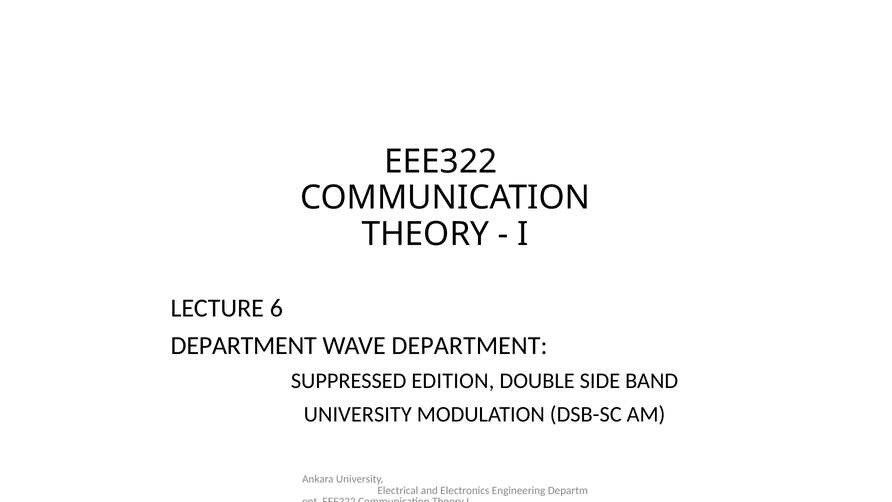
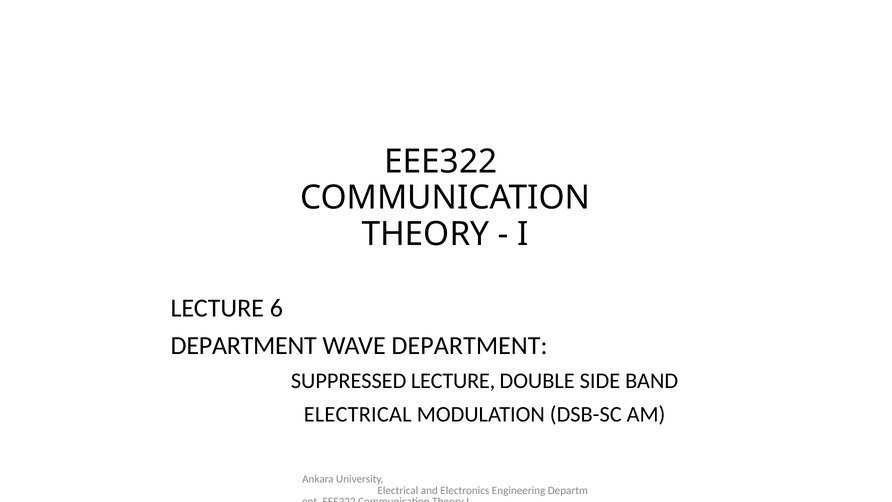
SUPPRESSED EDITION: EDITION -> LECTURE
UNIVERSITY at (358, 414): UNIVERSITY -> ELECTRICAL
